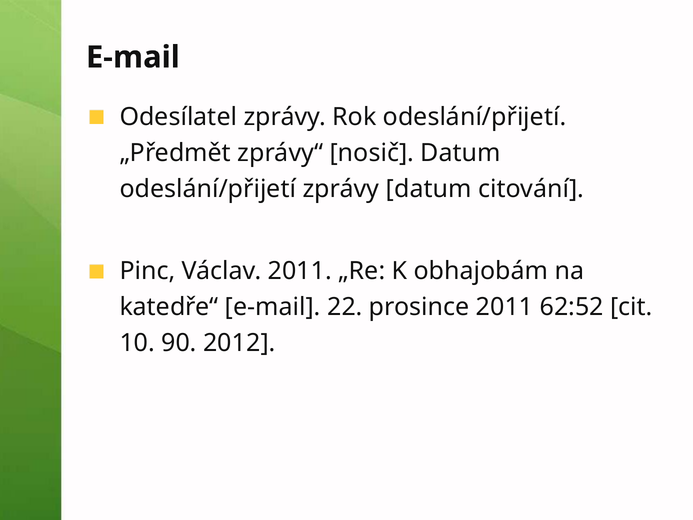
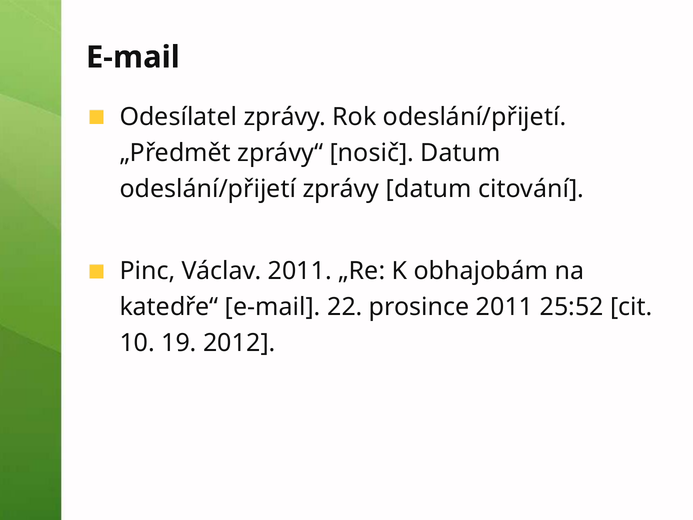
62:52: 62:52 -> 25:52
90: 90 -> 19
